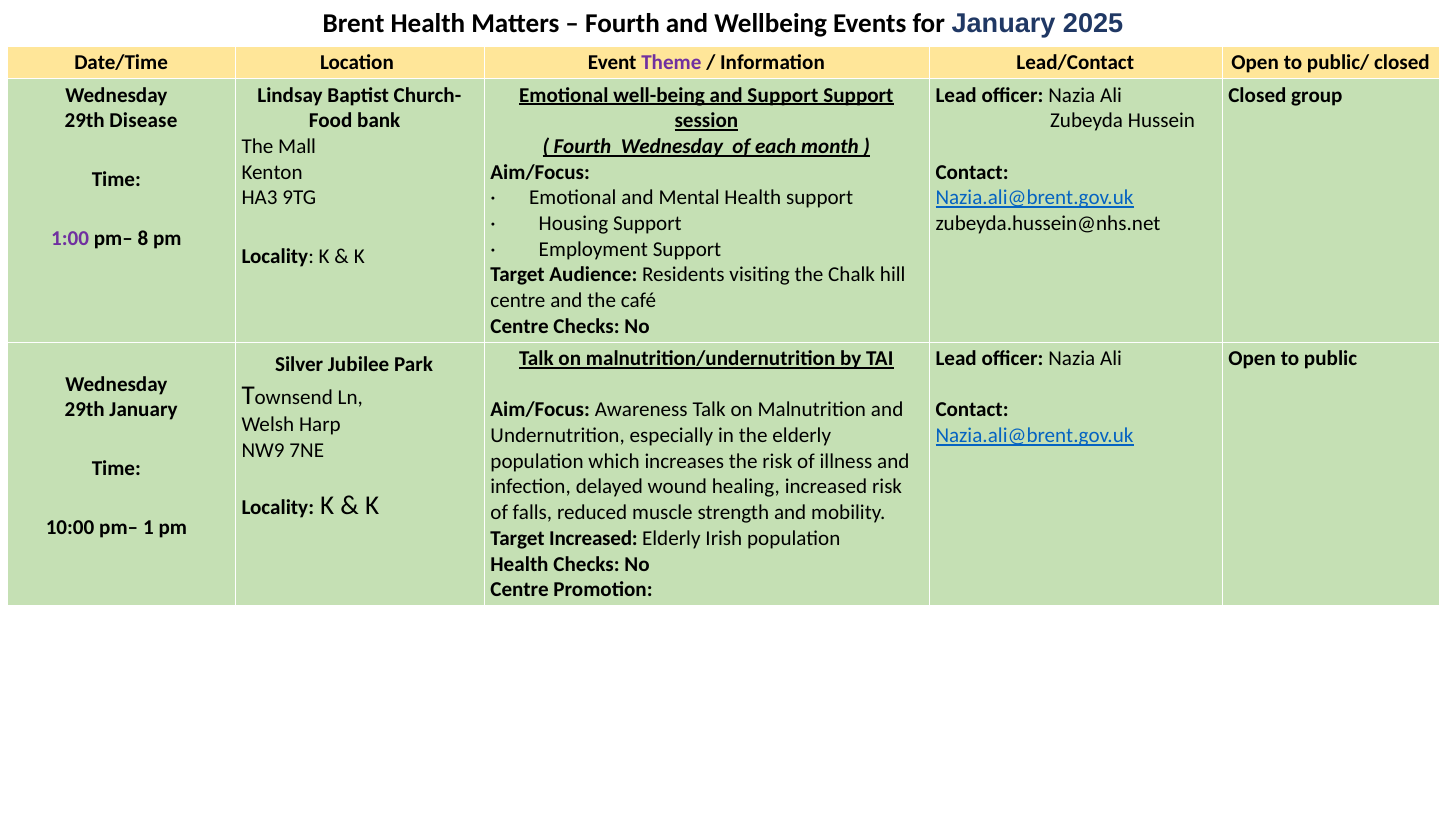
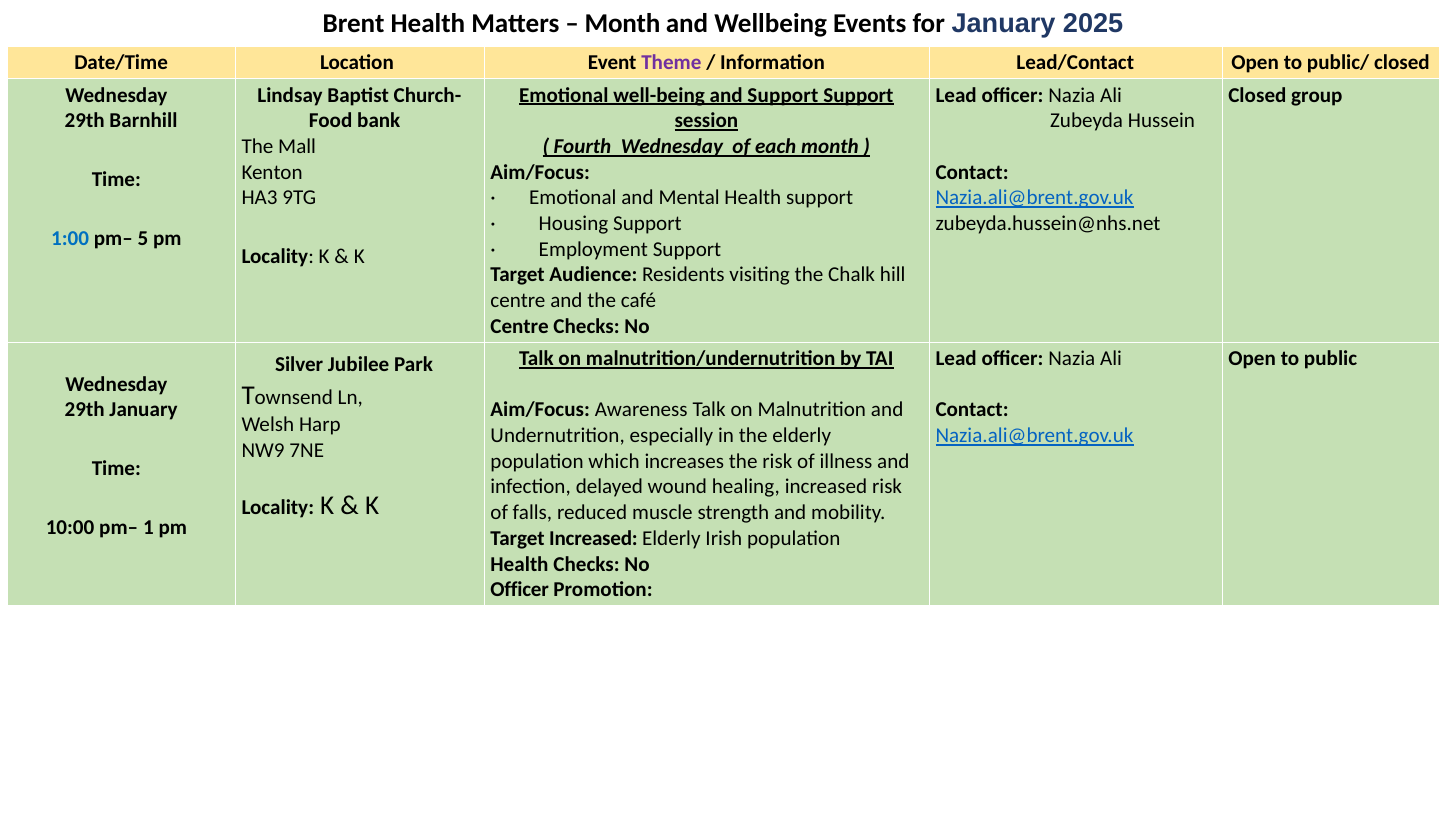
Fourth at (622, 23): Fourth -> Month
Disease: Disease -> Barnhill
1:00 colour: purple -> blue
8: 8 -> 5
Centre at (520, 589): Centre -> Officer
